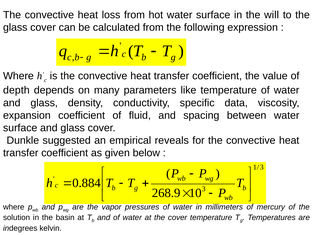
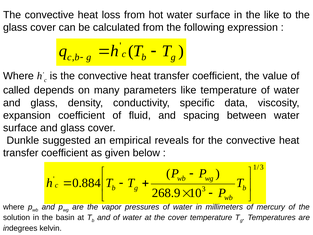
the will: will -> like
depth: depth -> called
